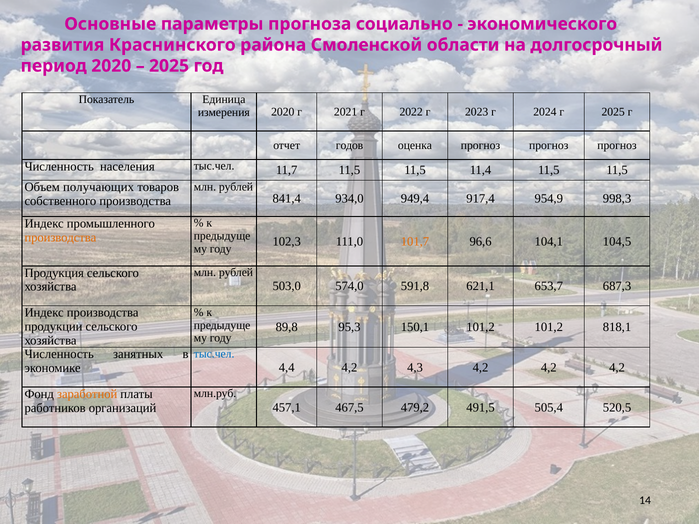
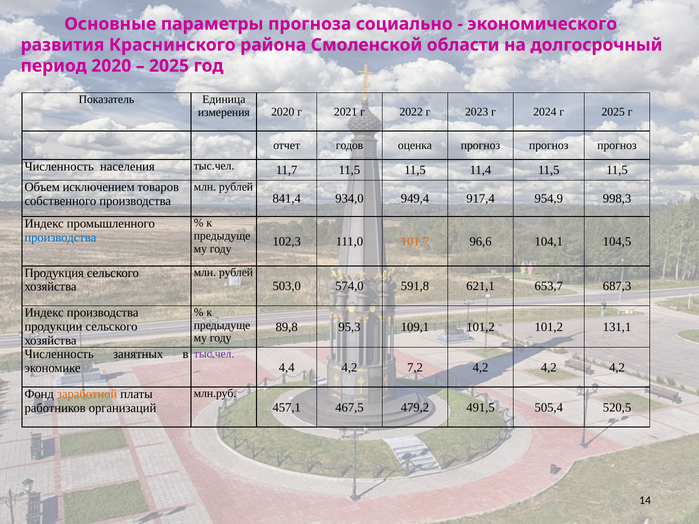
получающих: получающих -> исключением
производства at (60, 238) colour: orange -> blue
150,1: 150,1 -> 109,1
818,1: 818,1 -> 131,1
тыс.чел at (214, 354) colour: blue -> purple
4,3: 4,3 -> 7,2
